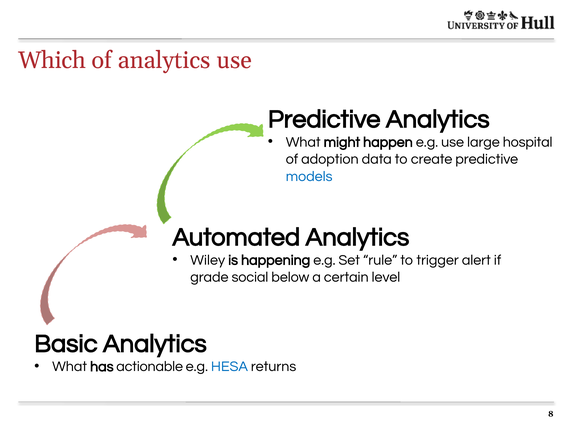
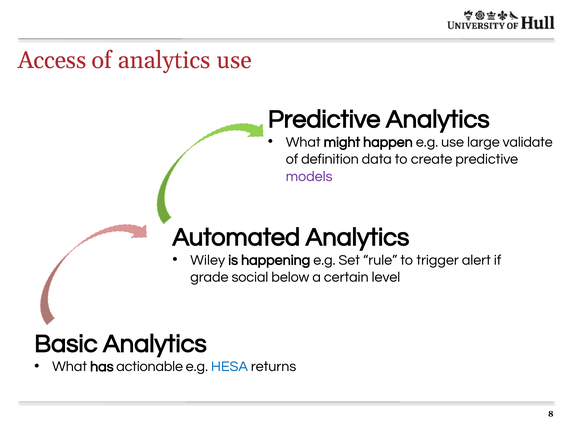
Which: Which -> Access
hospital: hospital -> validate
adoption: adoption -> definition
models colour: blue -> purple
